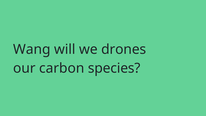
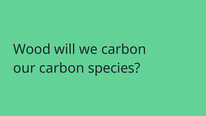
Wang: Wang -> Wood
we drones: drones -> carbon
